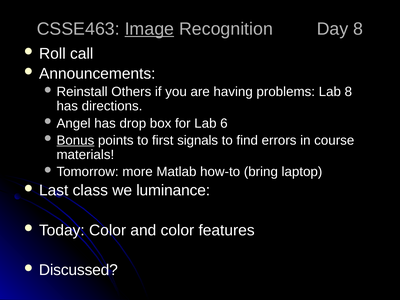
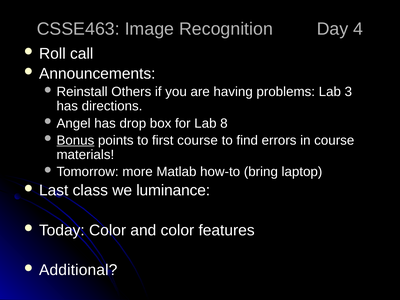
Image underline: present -> none
Day 8: 8 -> 4
Lab 8: 8 -> 3
6: 6 -> 8
first signals: signals -> course
Discussed: Discussed -> Additional
